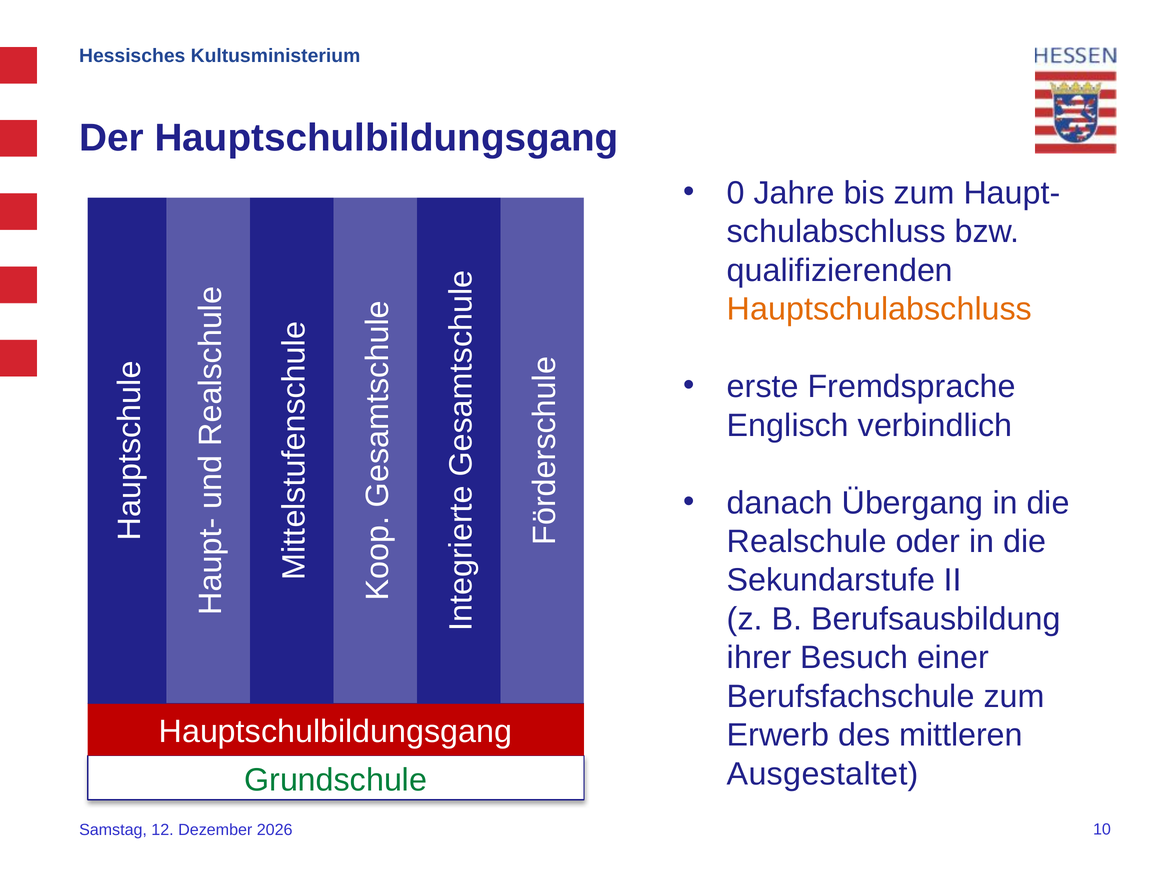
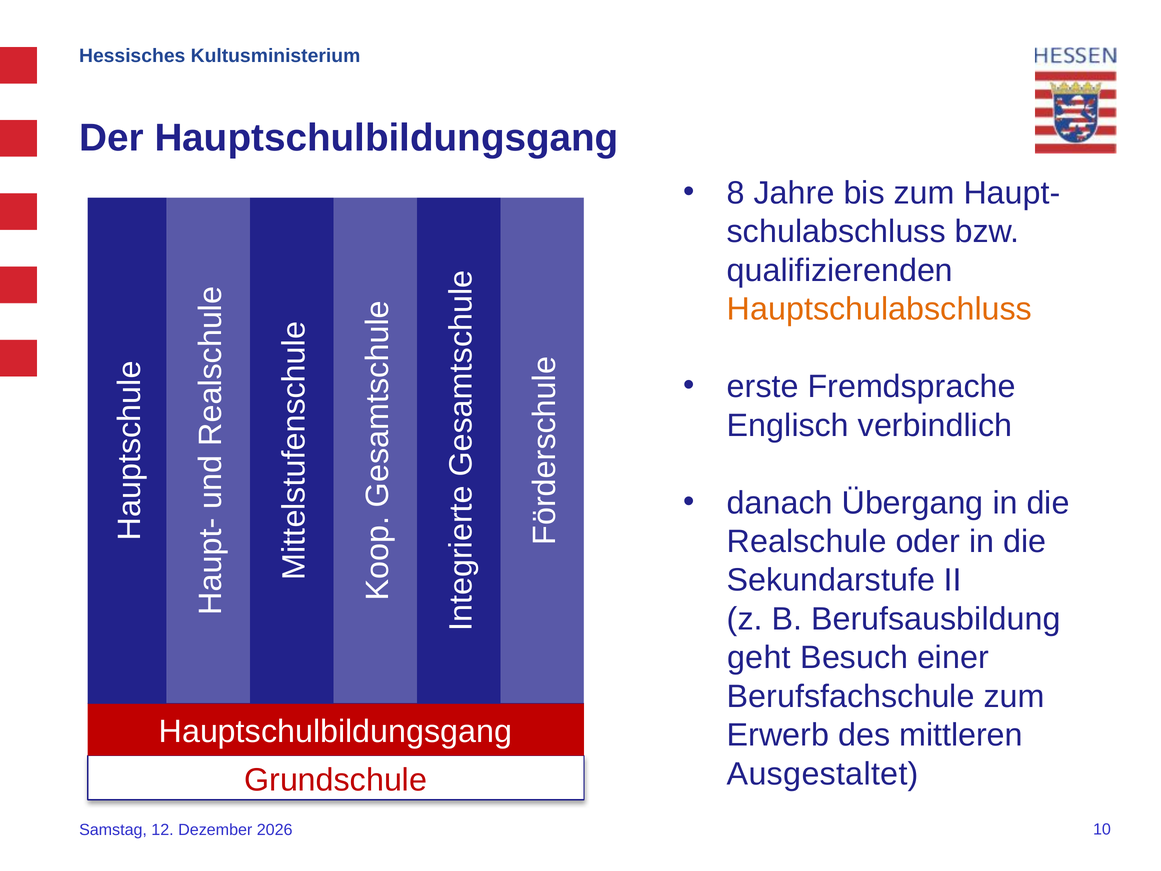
0: 0 -> 8
ihrer: ihrer -> geht
Grundschule colour: green -> red
